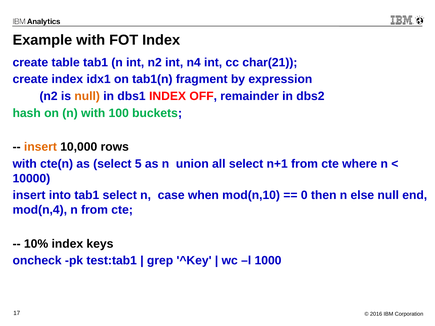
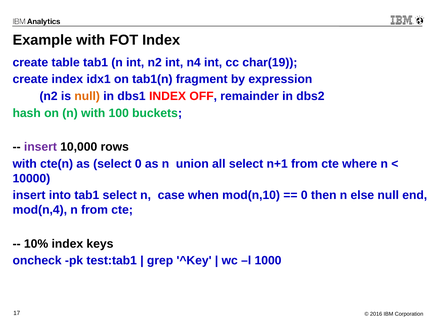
char(21: char(21 -> char(19
insert at (40, 147) colour: orange -> purple
select 5: 5 -> 0
